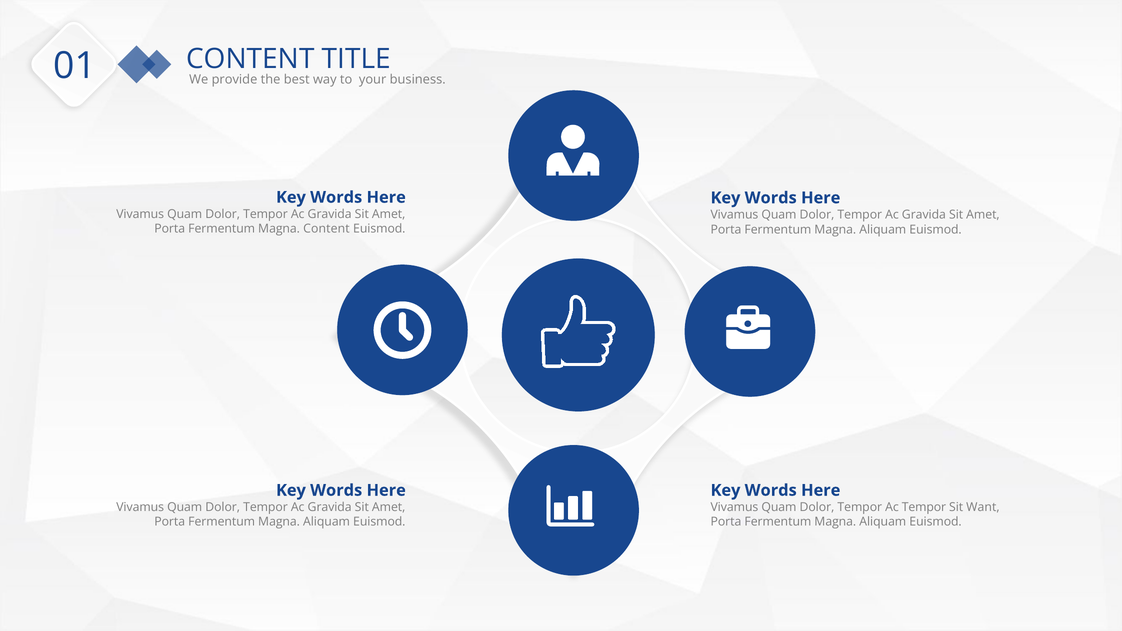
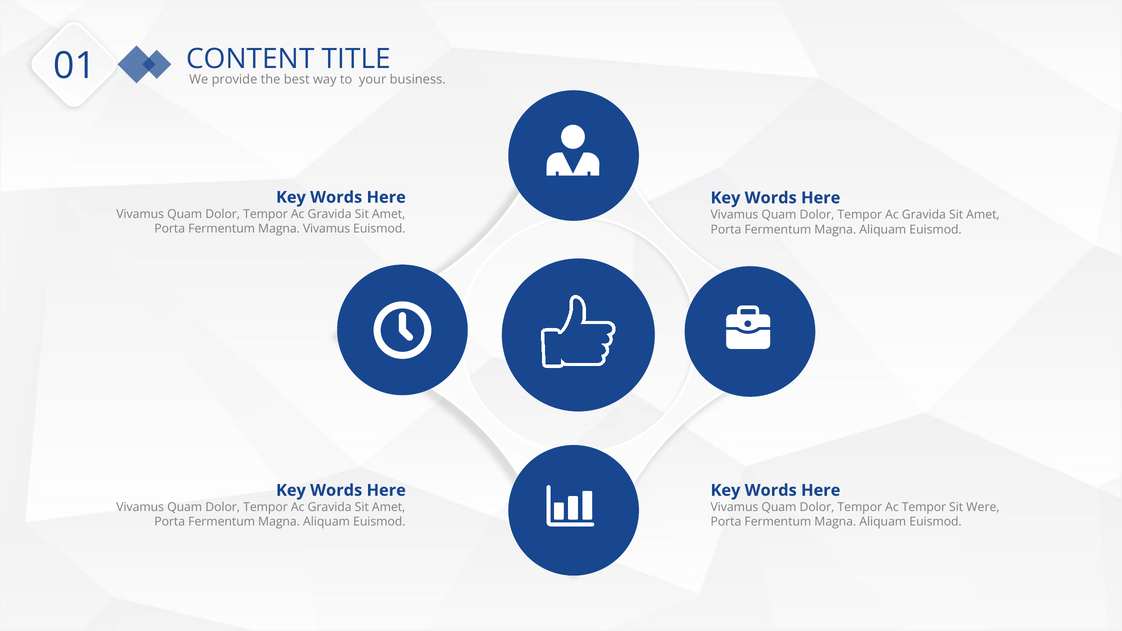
Magna Content: Content -> Vivamus
Want: Want -> Were
